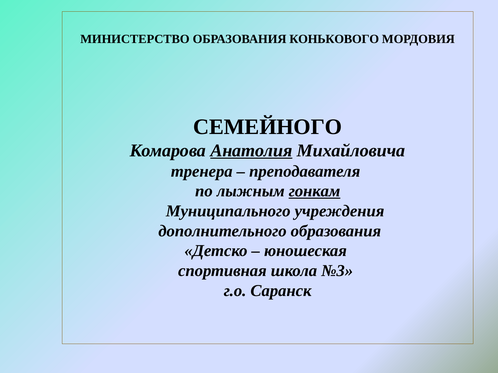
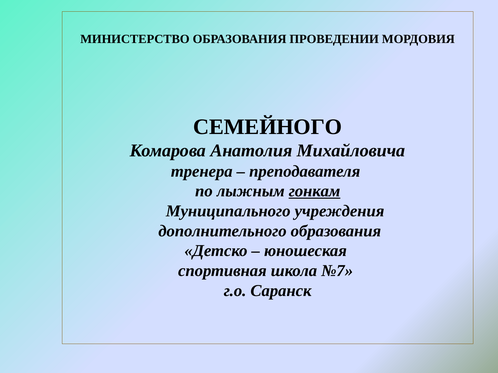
КОНЬКОВОГО: КОНЬКОВОГО -> ПРОВЕДЕНИИ
Анатолия underline: present -> none
№3: №3 -> №7
